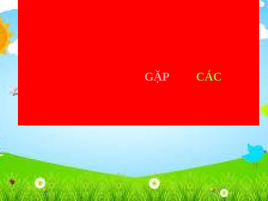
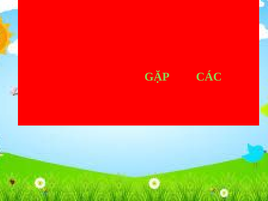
GẶP colour: pink -> light green
